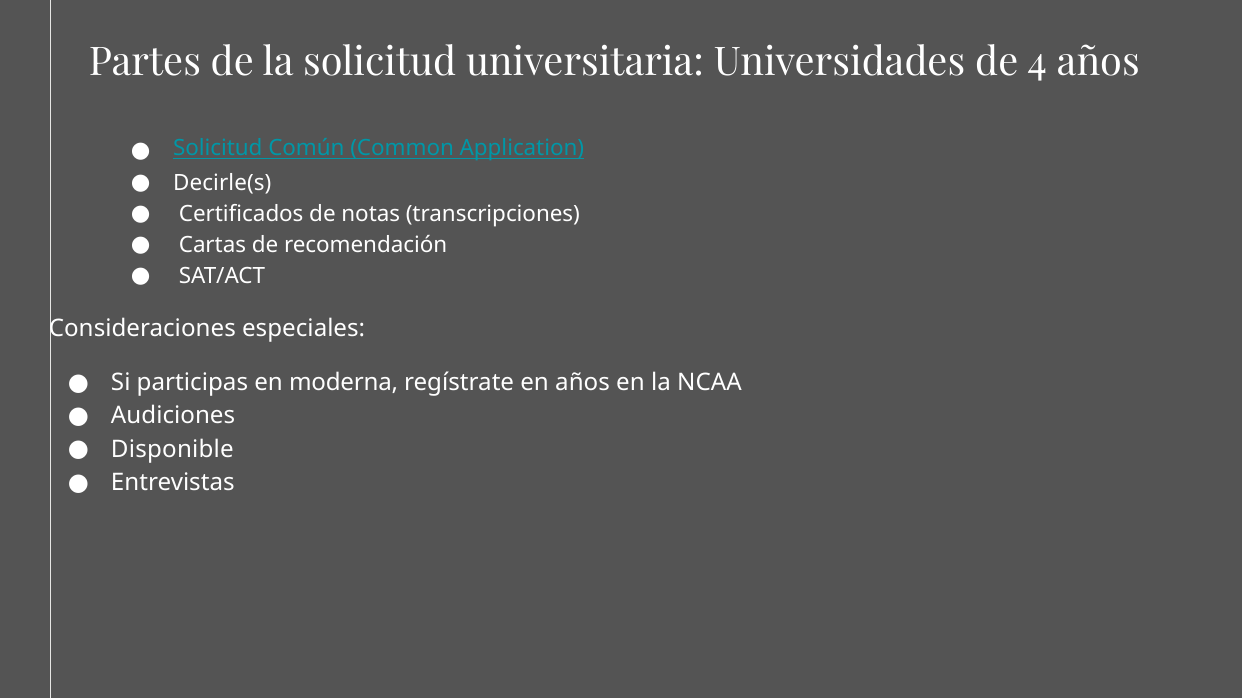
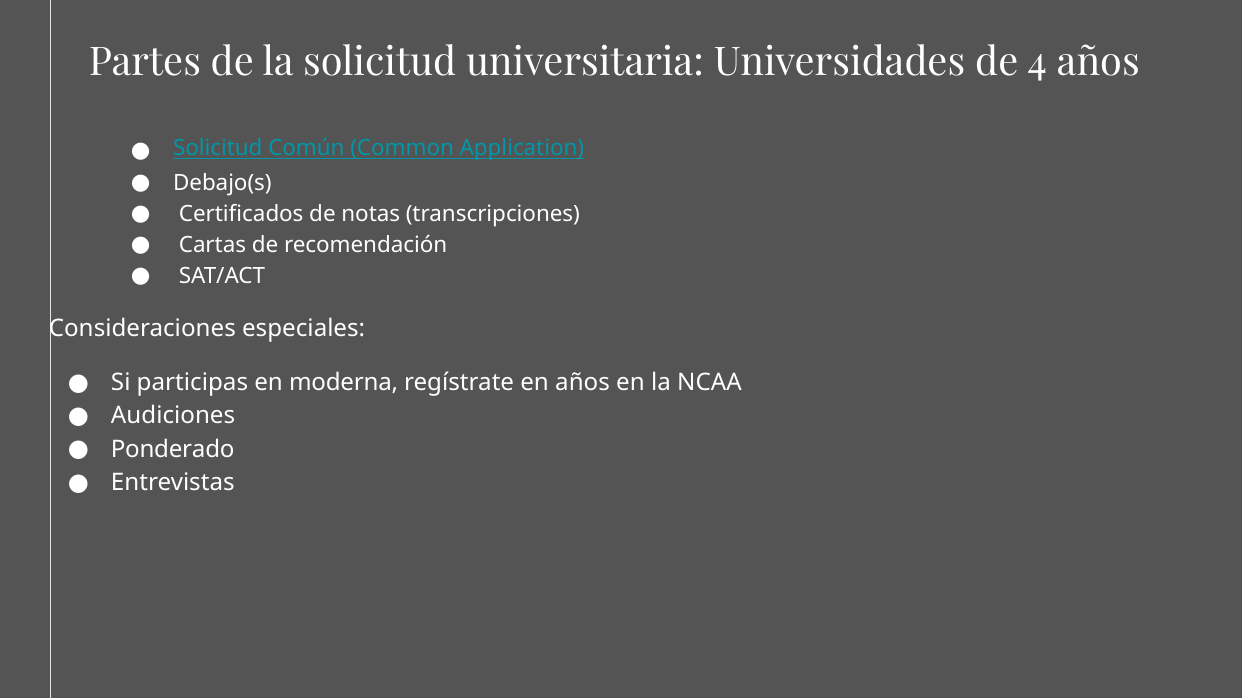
Decirle(s: Decirle(s -> Debajo(s
Disponible: Disponible -> Ponderado
